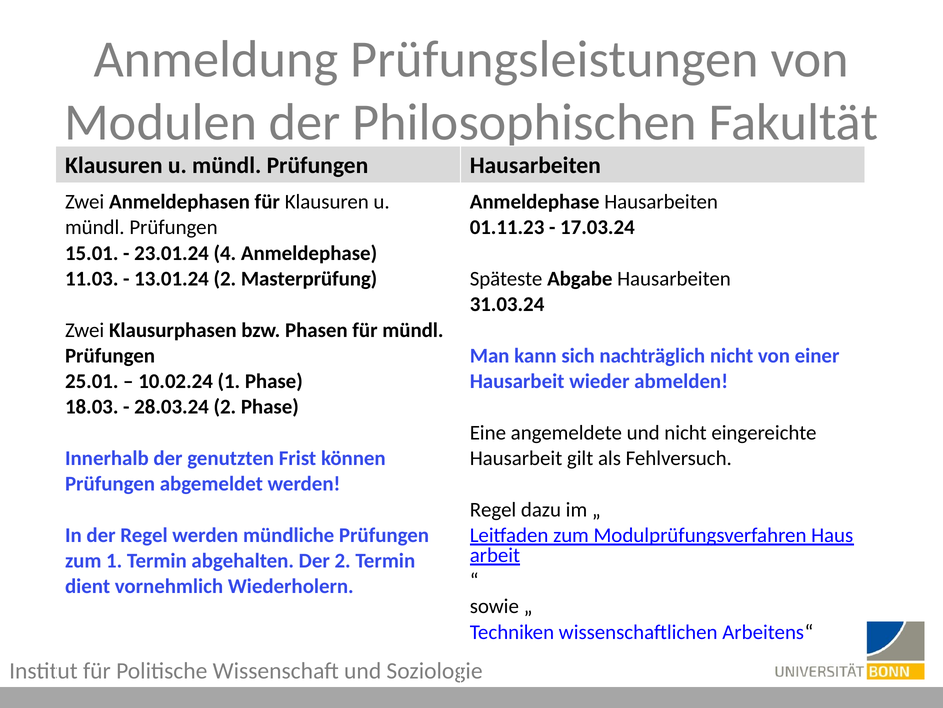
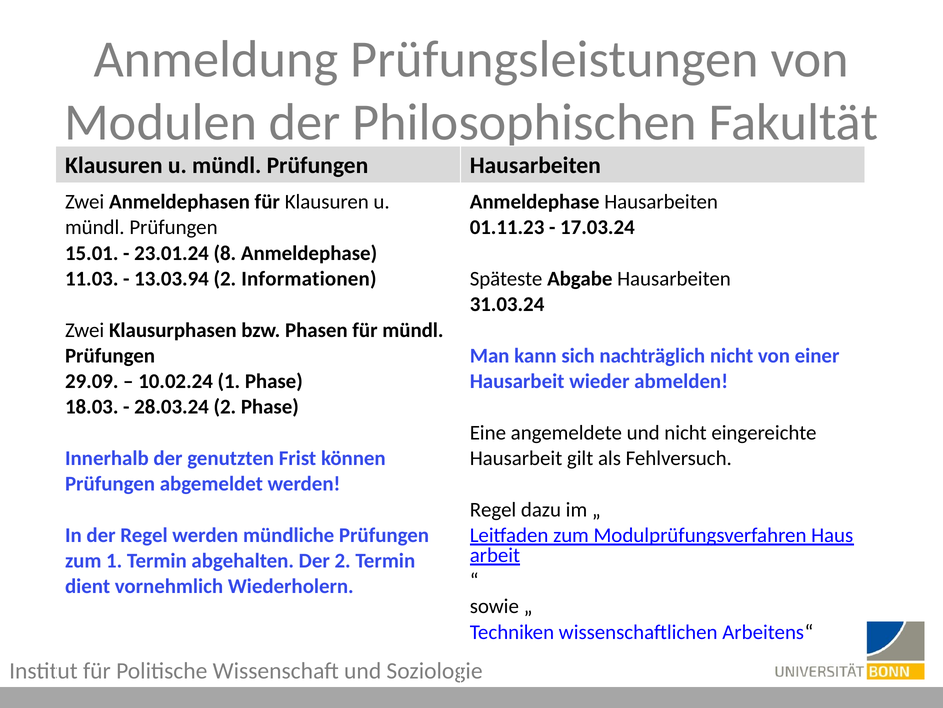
4: 4 -> 8
13.01.24: 13.01.24 -> 13.03.94
Masterprüfung: Masterprüfung -> Informationen
25.01: 25.01 -> 29.09
